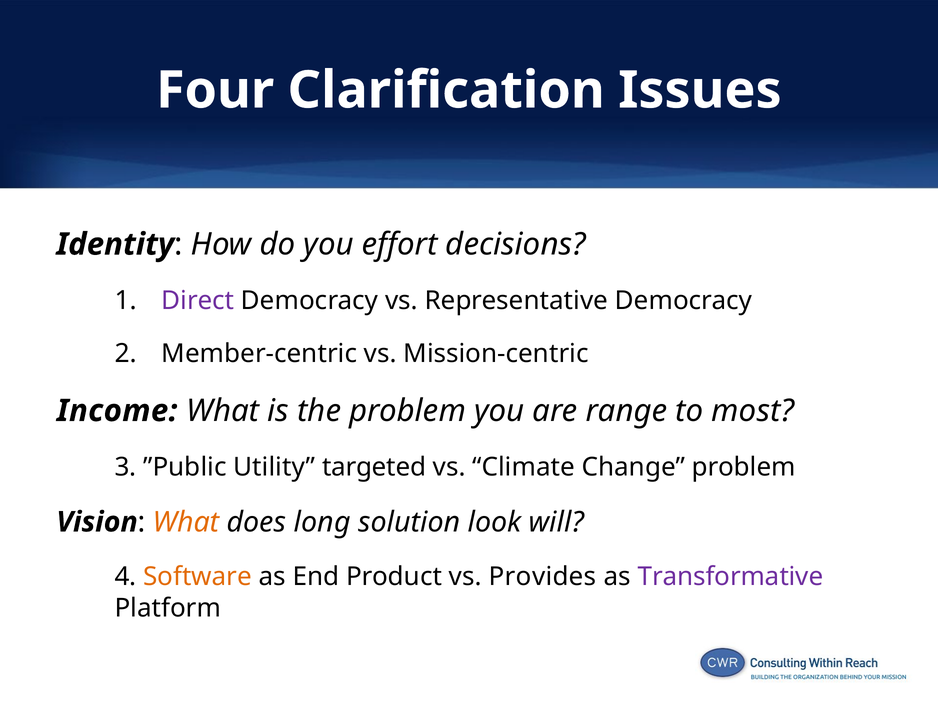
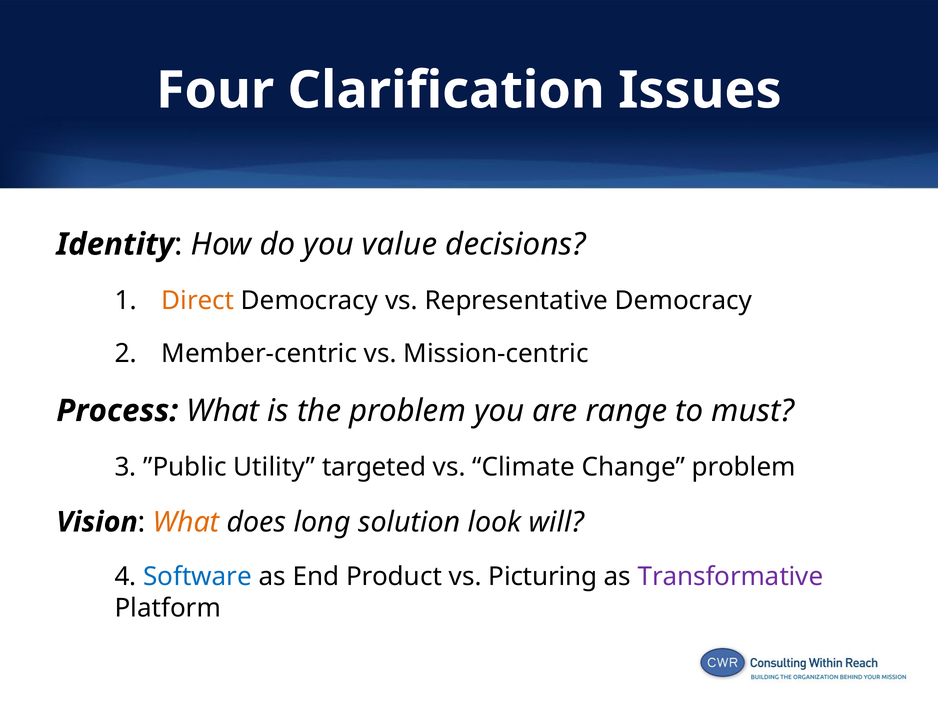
effort: effort -> value
Direct colour: purple -> orange
Income: Income -> Process
most: most -> must
Software colour: orange -> blue
Provides: Provides -> Picturing
